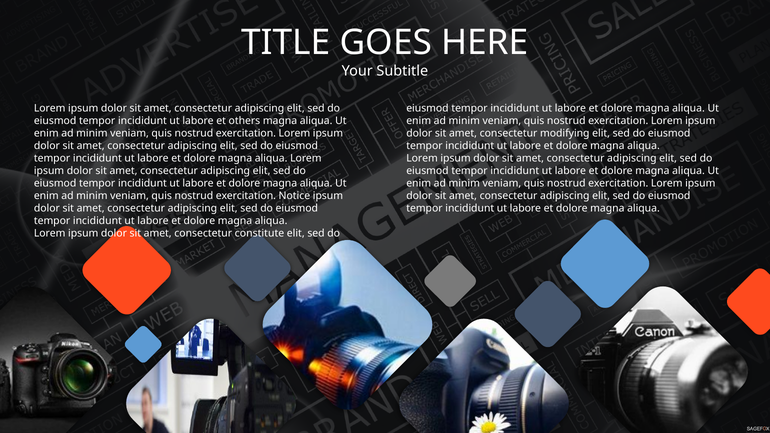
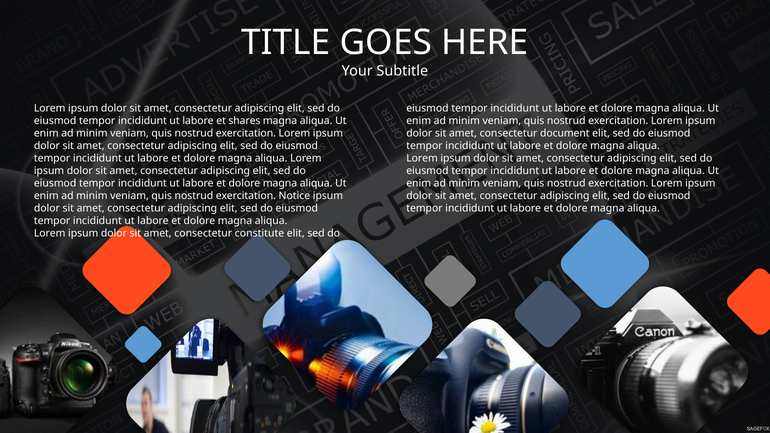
others: others -> shares
modifying: modifying -> document
